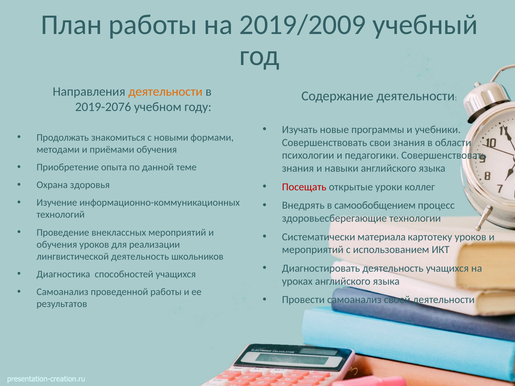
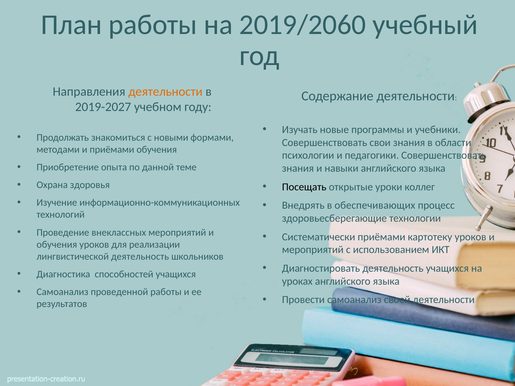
2019/2009: 2019/2009 -> 2019/2060
2019-2076: 2019-2076 -> 2019-2027
Посещать colour: red -> black
самообобщением: самообобщением -> обеспечивающих
Систематически материала: материала -> приёмами
